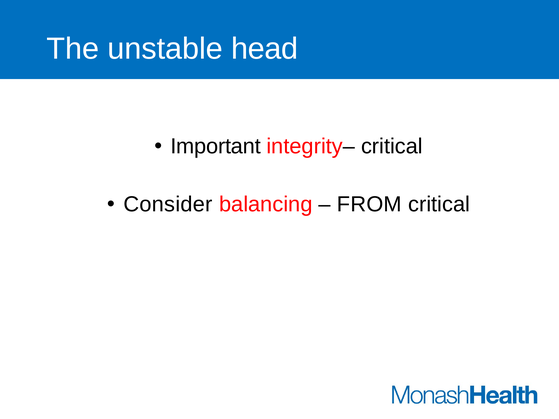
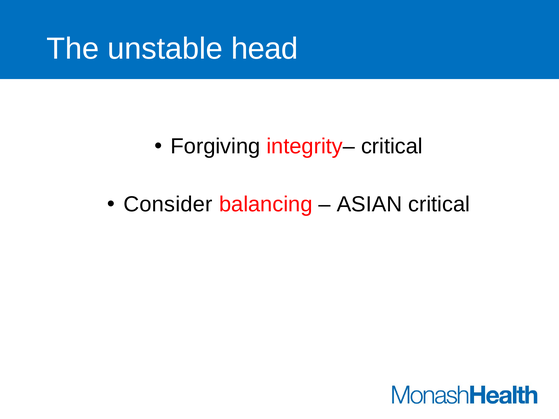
Important: Important -> Forgiving
FROM: FROM -> ASIAN
